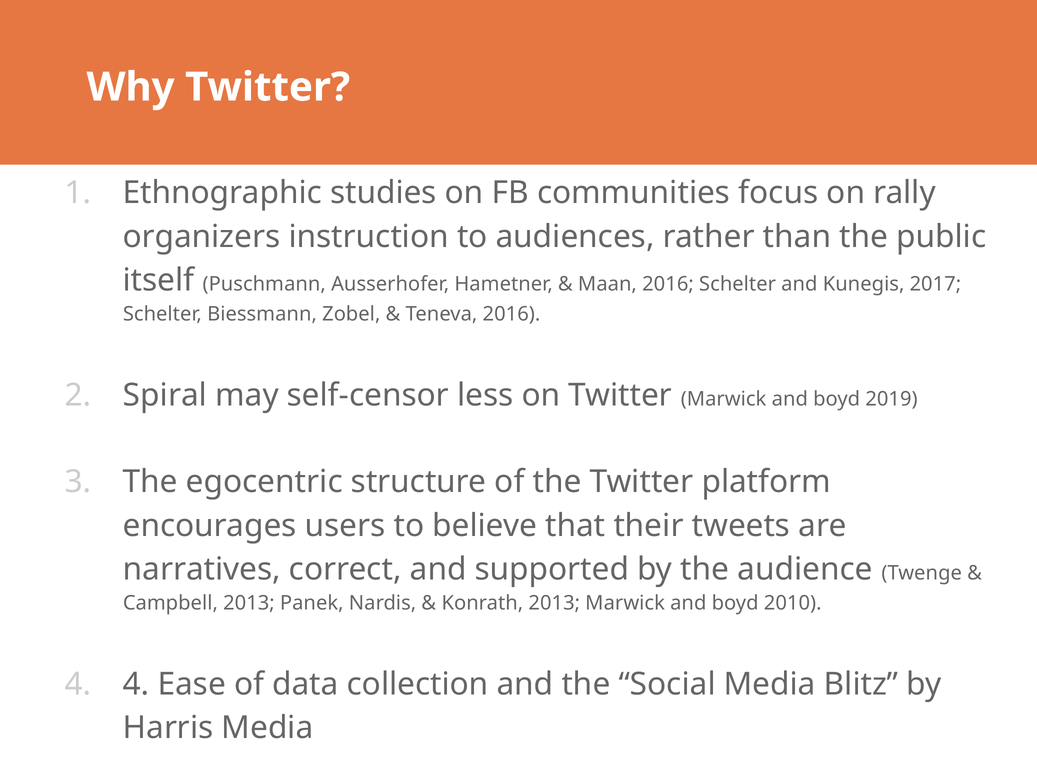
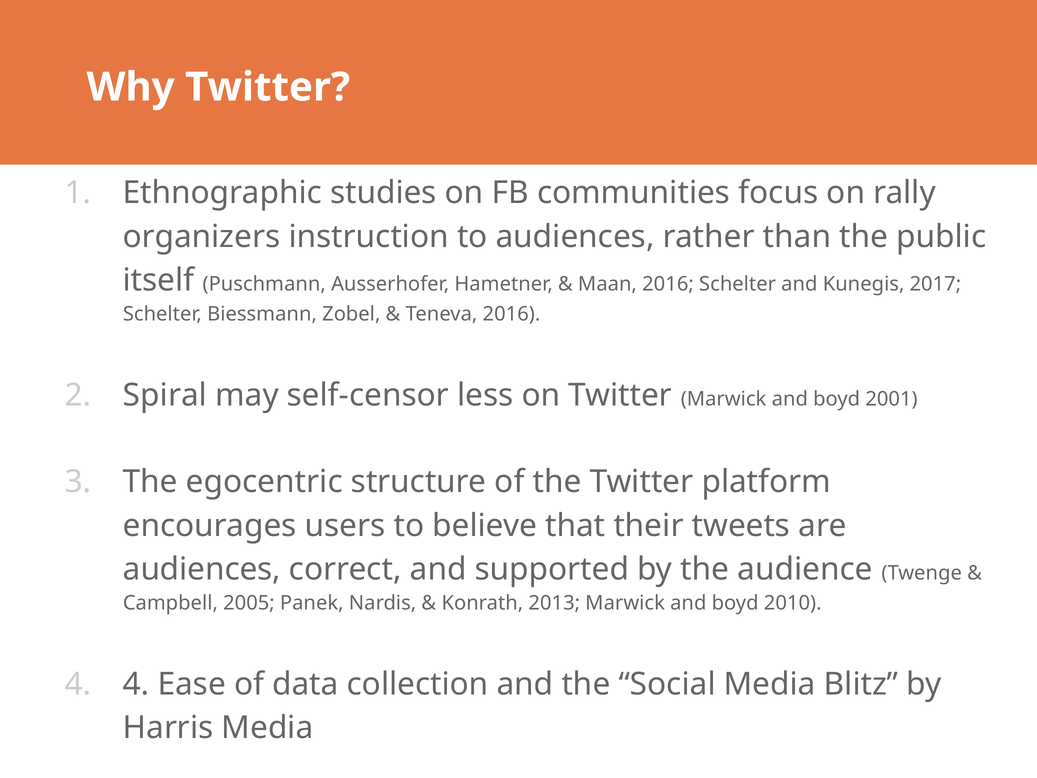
2019: 2019 -> 2001
narratives at (202, 569): narratives -> audiences
Campbell 2013: 2013 -> 2005
